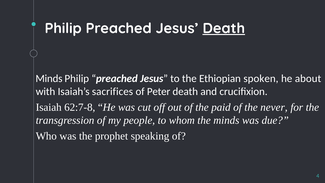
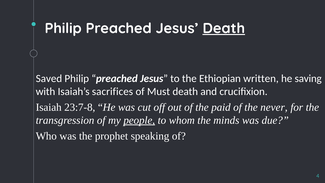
Minds at (49, 78): Minds -> Saved
spoken: spoken -> written
about: about -> saving
Peter: Peter -> Must
62:7-8: 62:7-8 -> 23:7-8
people underline: none -> present
